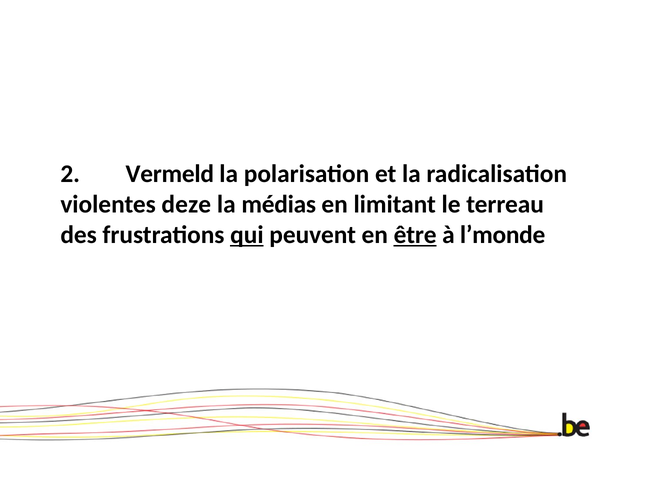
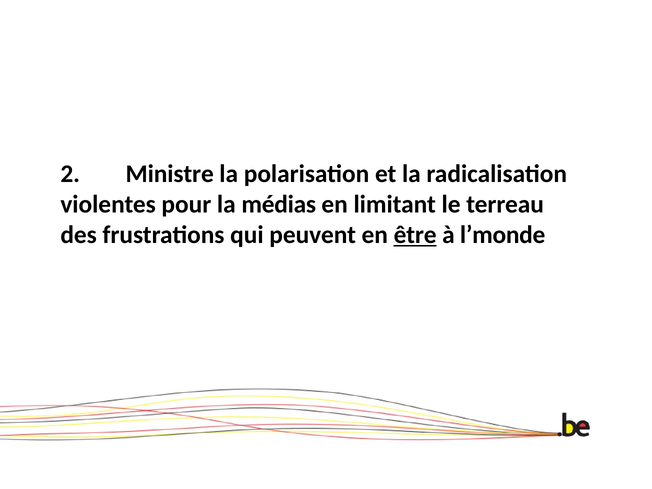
Vermeld: Vermeld -> Ministre
deze: deze -> pour
qui underline: present -> none
